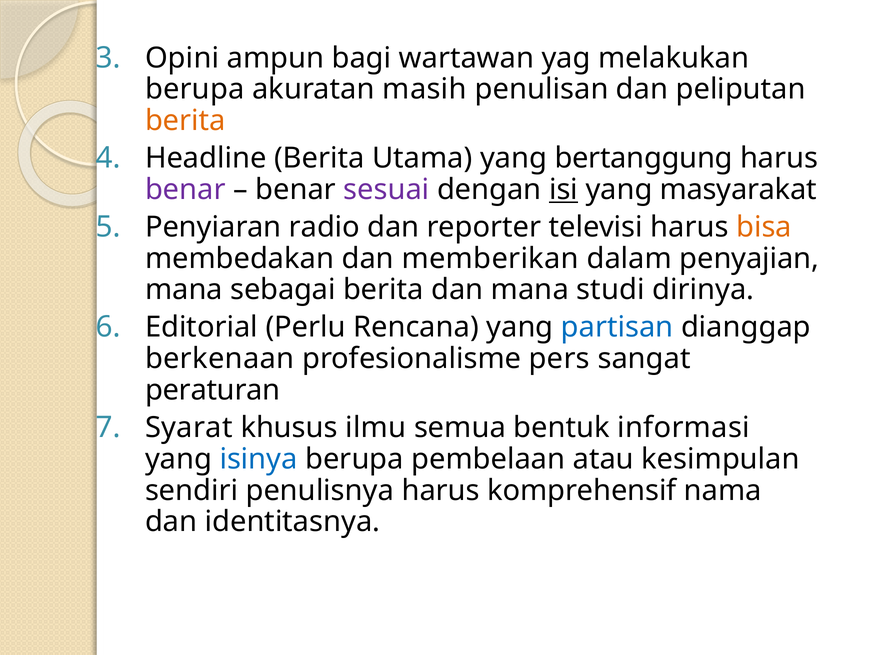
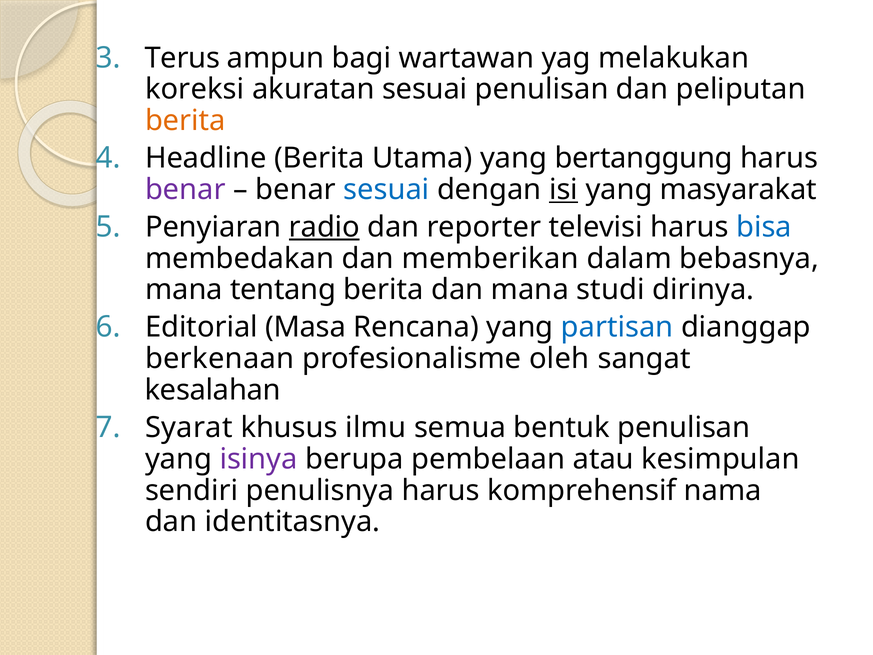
Opini: Opini -> Terus
berupa at (195, 89): berupa -> koreksi
akuratan masih: masih -> sesuai
sesuai at (386, 190) colour: purple -> blue
radio underline: none -> present
bisa colour: orange -> blue
penyajian: penyajian -> bebasnya
sebagai: sebagai -> tentang
Perlu: Perlu -> Masa
pers: pers -> oleh
peraturan: peraturan -> kesalahan
bentuk informasi: informasi -> penulisan
isinya colour: blue -> purple
